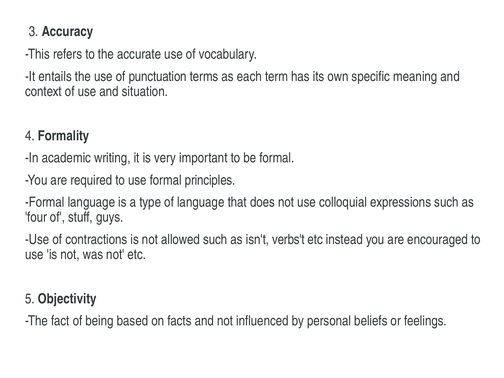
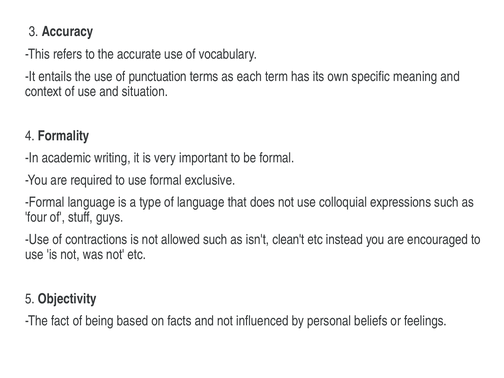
principles: principles -> exclusive
verbs't: verbs't -> clean't
